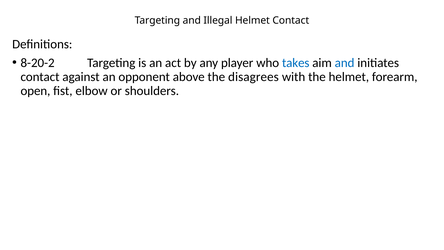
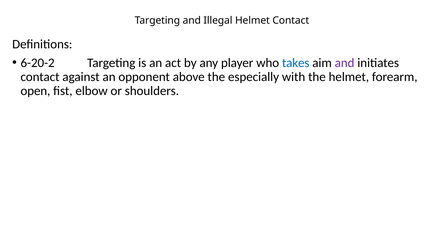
8-20-2: 8-20-2 -> 6-20-2
and at (345, 63) colour: blue -> purple
disagrees: disagrees -> especially
